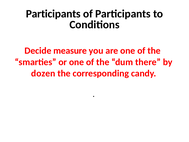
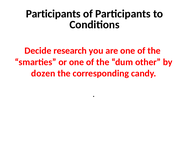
measure: measure -> research
there: there -> other
